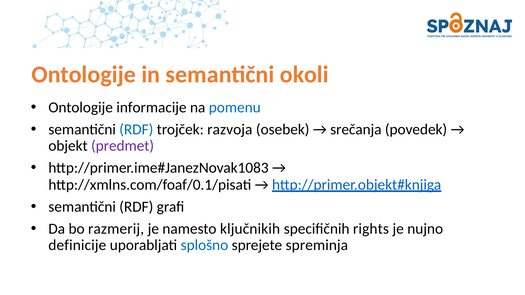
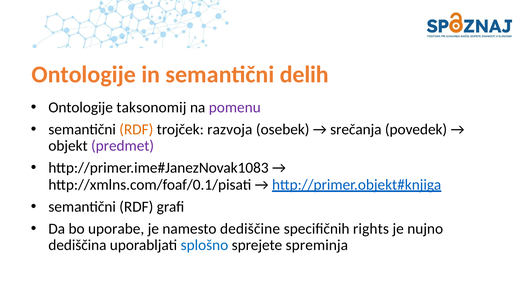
okoli: okoli -> delih
informacije: informacije -> taksonomij
pomenu colour: blue -> purple
RDF at (136, 129) colour: blue -> orange
razmerij: razmerij -> uporabe
ključnikih: ključnikih -> dediščine
definicije: definicije -> dediščina
